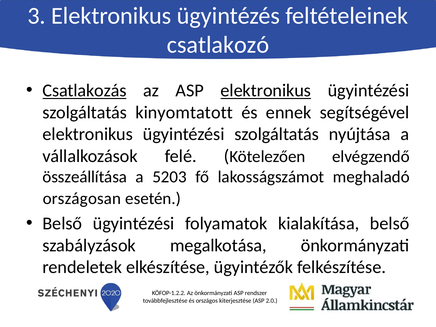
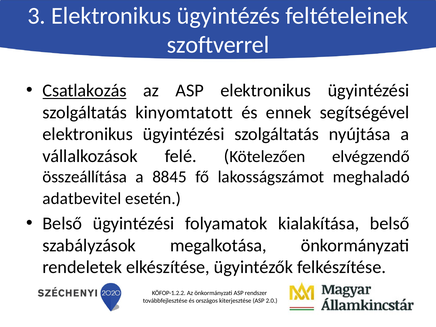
csatlakozó: csatlakozó -> szoftverrel
elektronikus at (266, 91) underline: present -> none
5203: 5203 -> 8845
országosan: országosan -> adatbevitel
